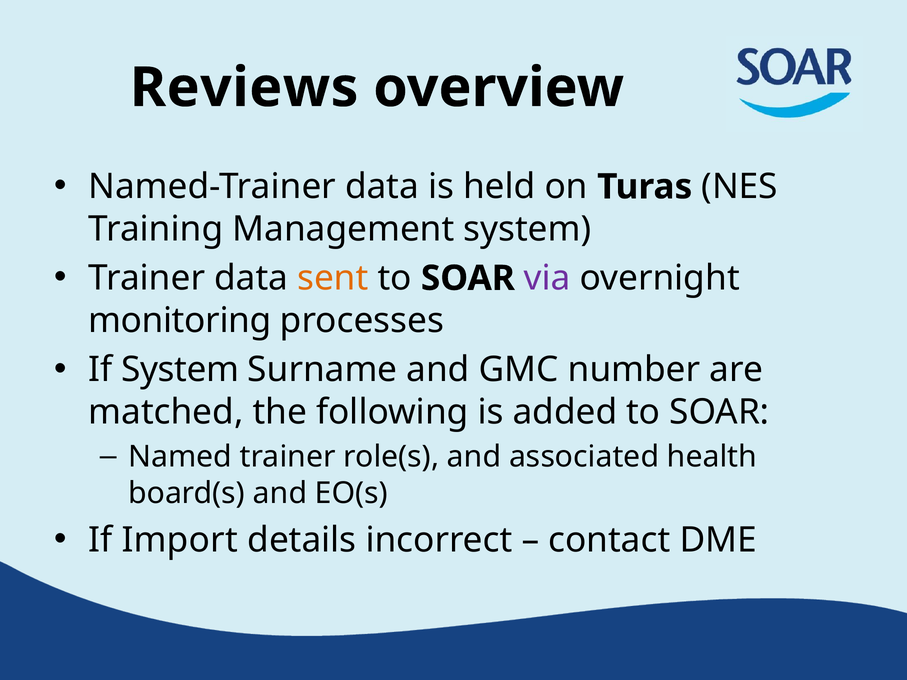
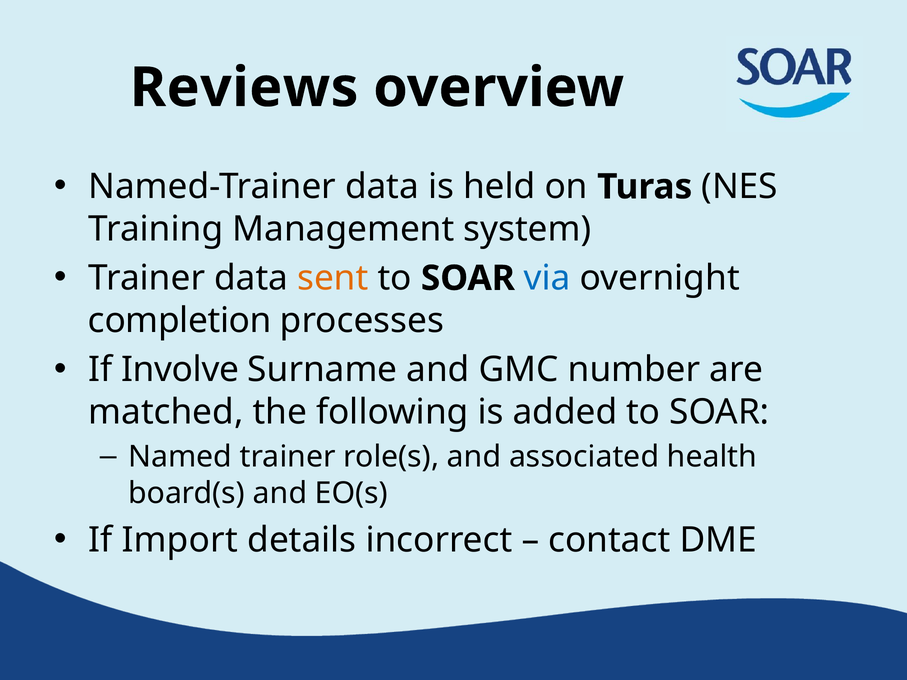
via colour: purple -> blue
monitoring: monitoring -> completion
If System: System -> Involve
